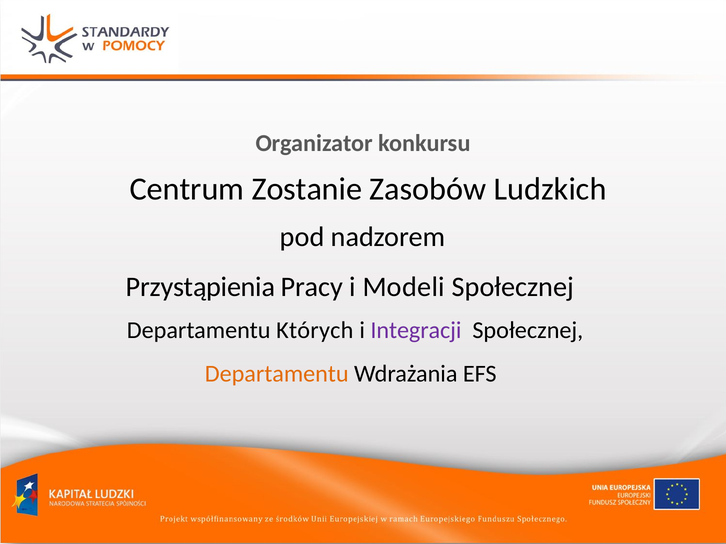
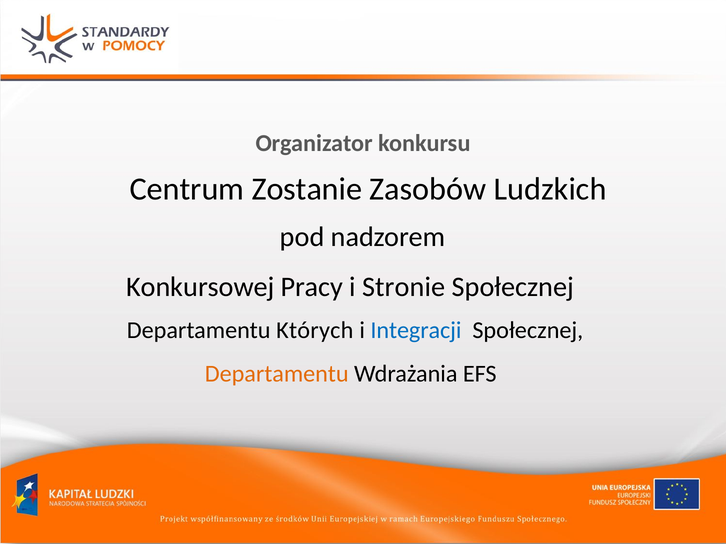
Przystąpienia: Przystąpienia -> Konkursowej
Modeli: Modeli -> Stronie
Integracji colour: purple -> blue
